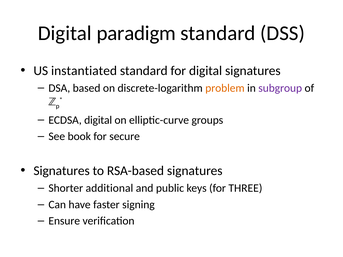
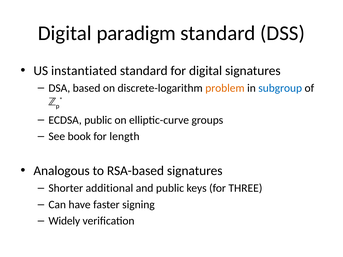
subgroup colour: purple -> blue
digital at (98, 120): digital -> public
secure: secure -> length
Signatures at (62, 171): Signatures -> Analogous
Ensure: Ensure -> Widely
